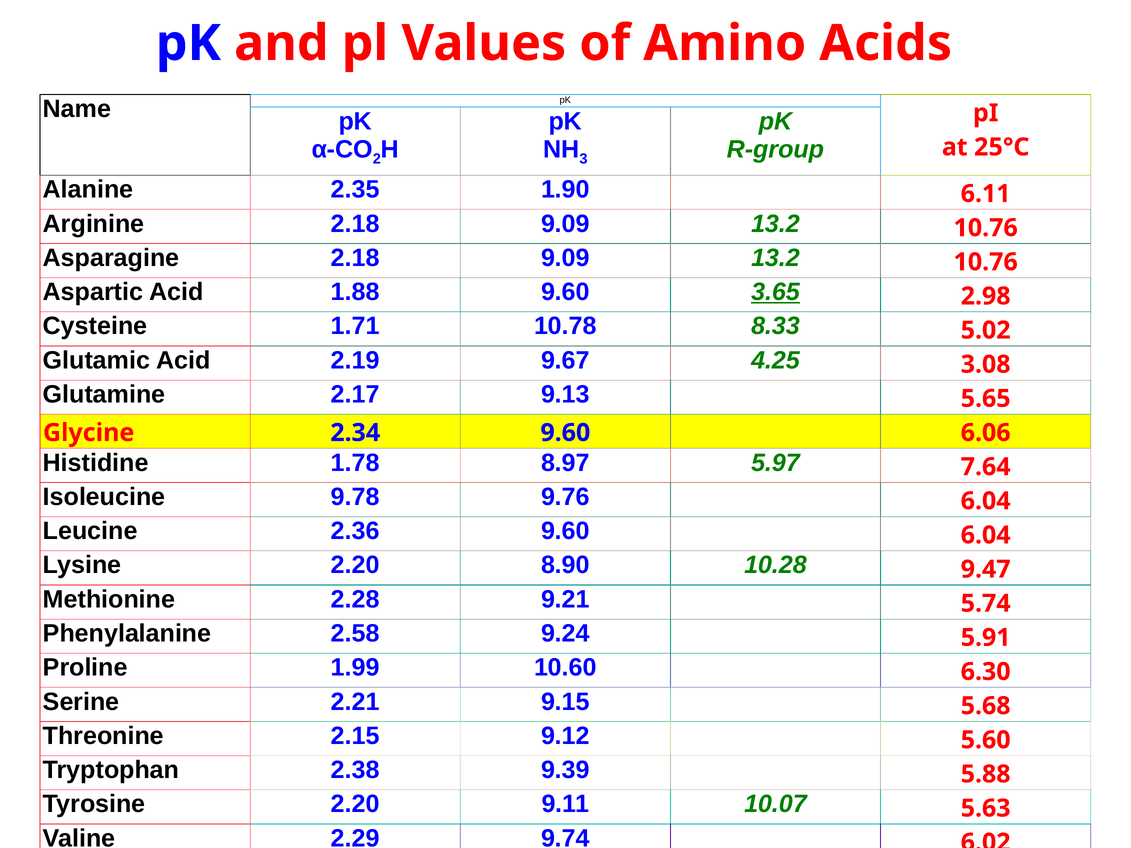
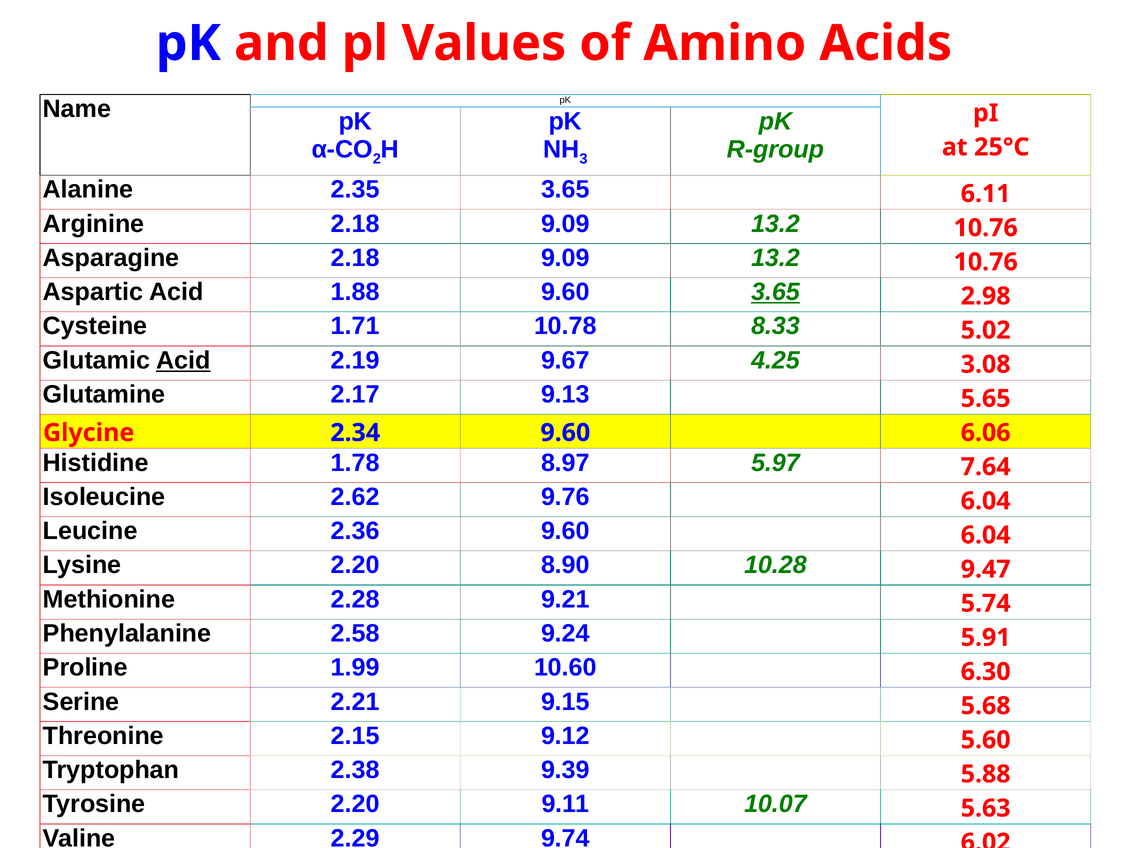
2.35 1.90: 1.90 -> 3.65
Acid at (183, 360) underline: none -> present
9.78: 9.78 -> 2.62
